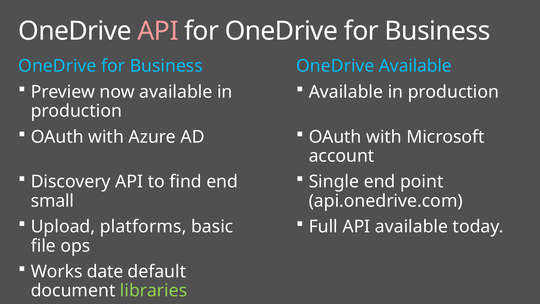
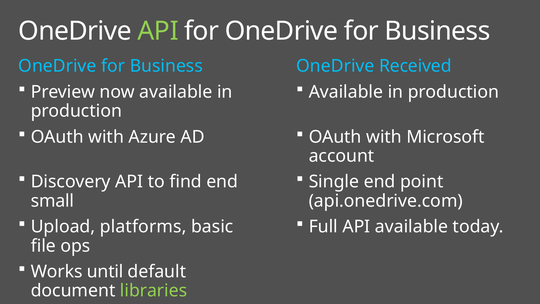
API at (158, 31) colour: pink -> light green
OneDrive Available: Available -> Received
date: date -> until
